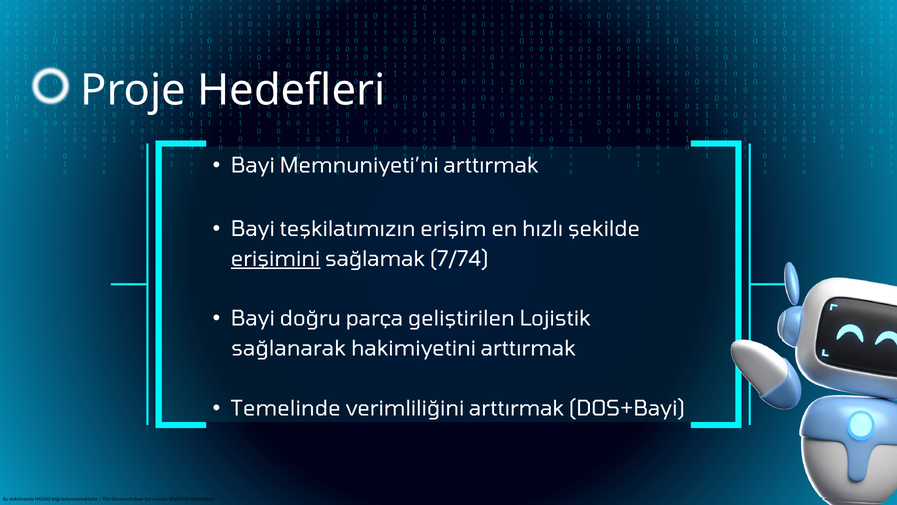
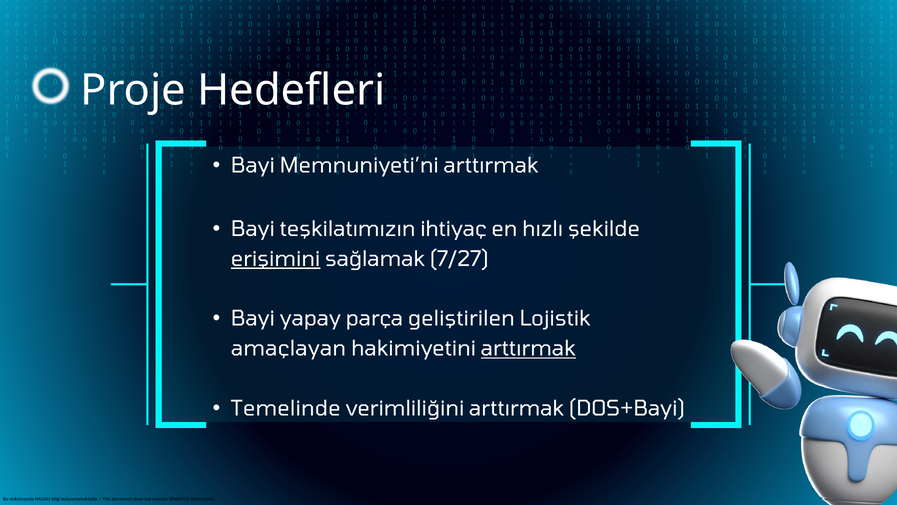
erişim: erişim -> ihtiyaç
7/74: 7/74 -> 7/27
doğru: doğru -> yapay
sağlanarak: sağlanarak -> amaçlayan
arttırmak at (528, 349) underline: none -> present
